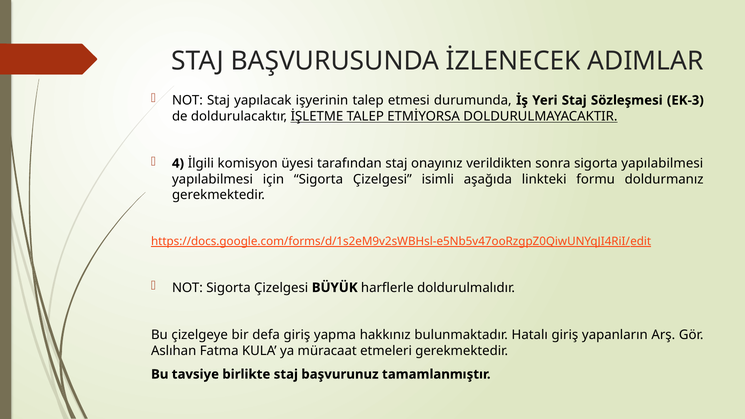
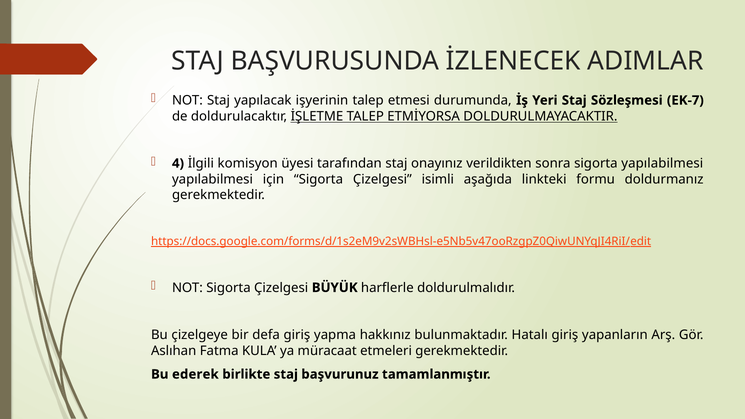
EK-3: EK-3 -> EK-7
tavsiye: tavsiye -> ederek
